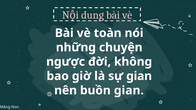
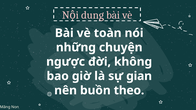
gian at (129, 91): gian -> theo
